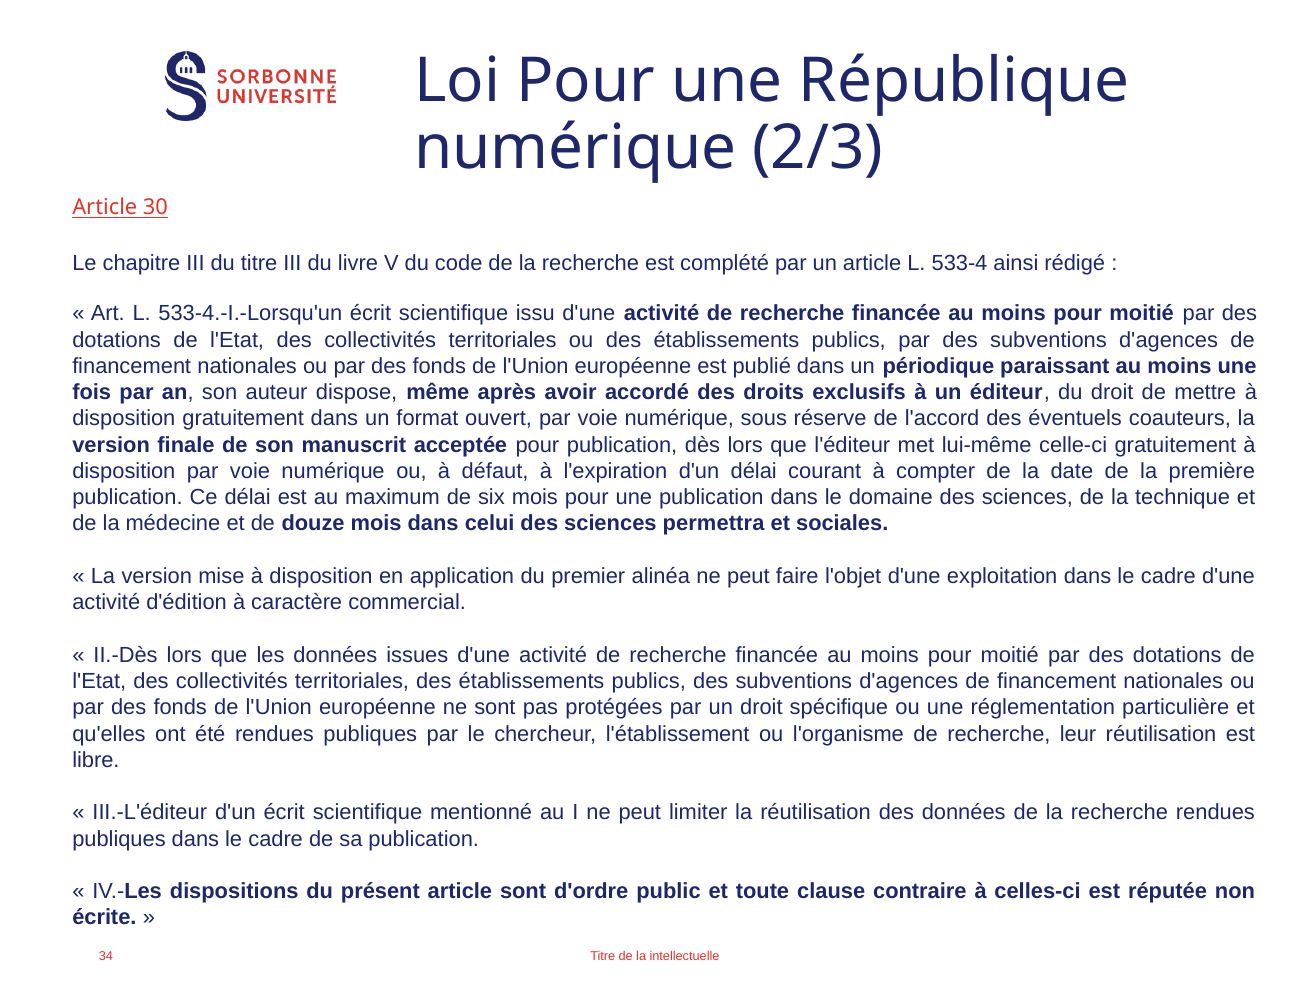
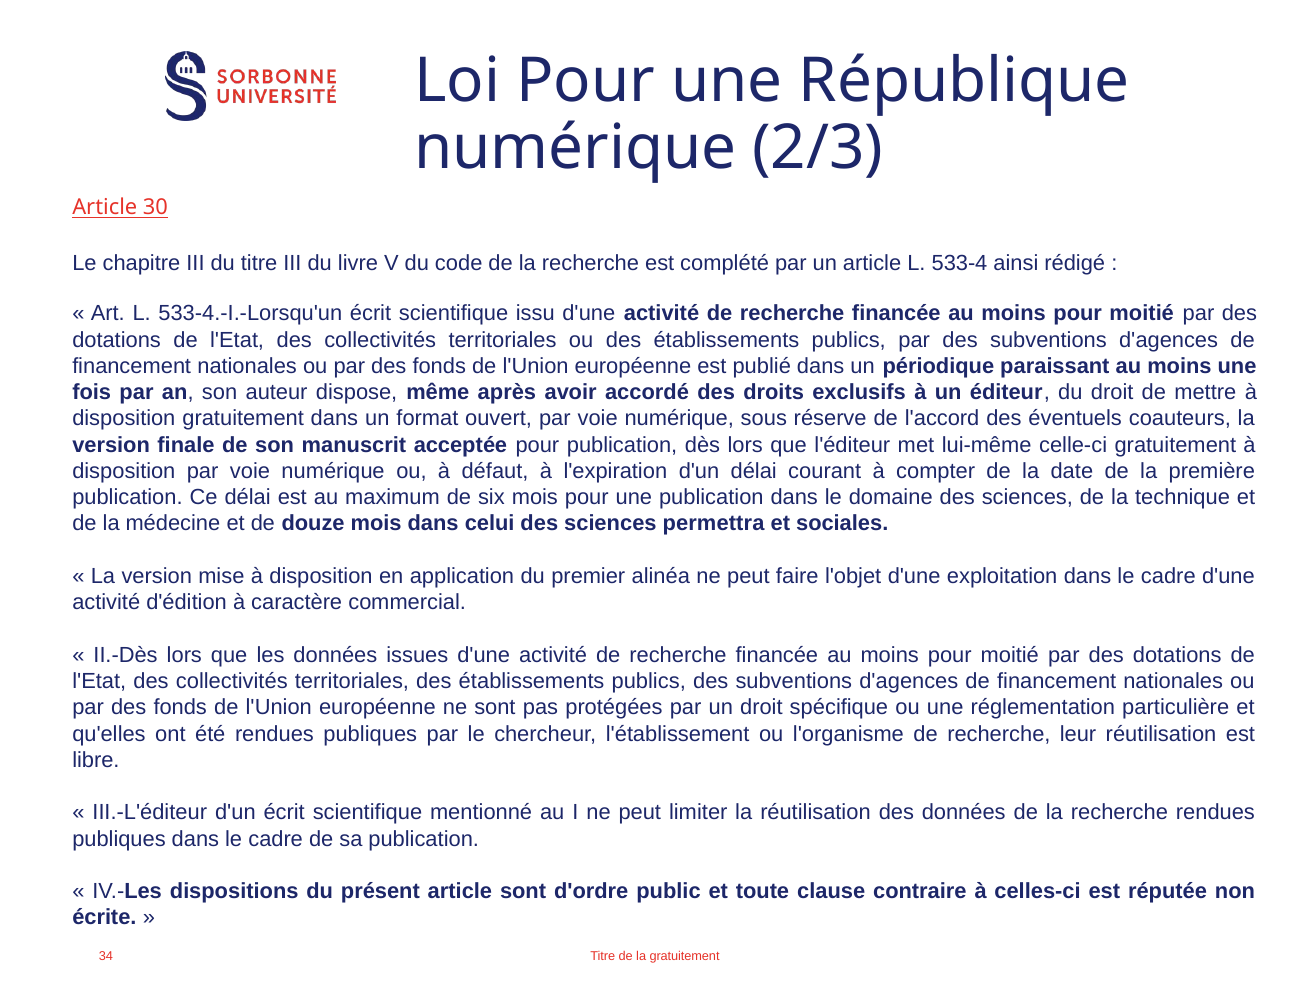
la intellectuelle: intellectuelle -> gratuitement
